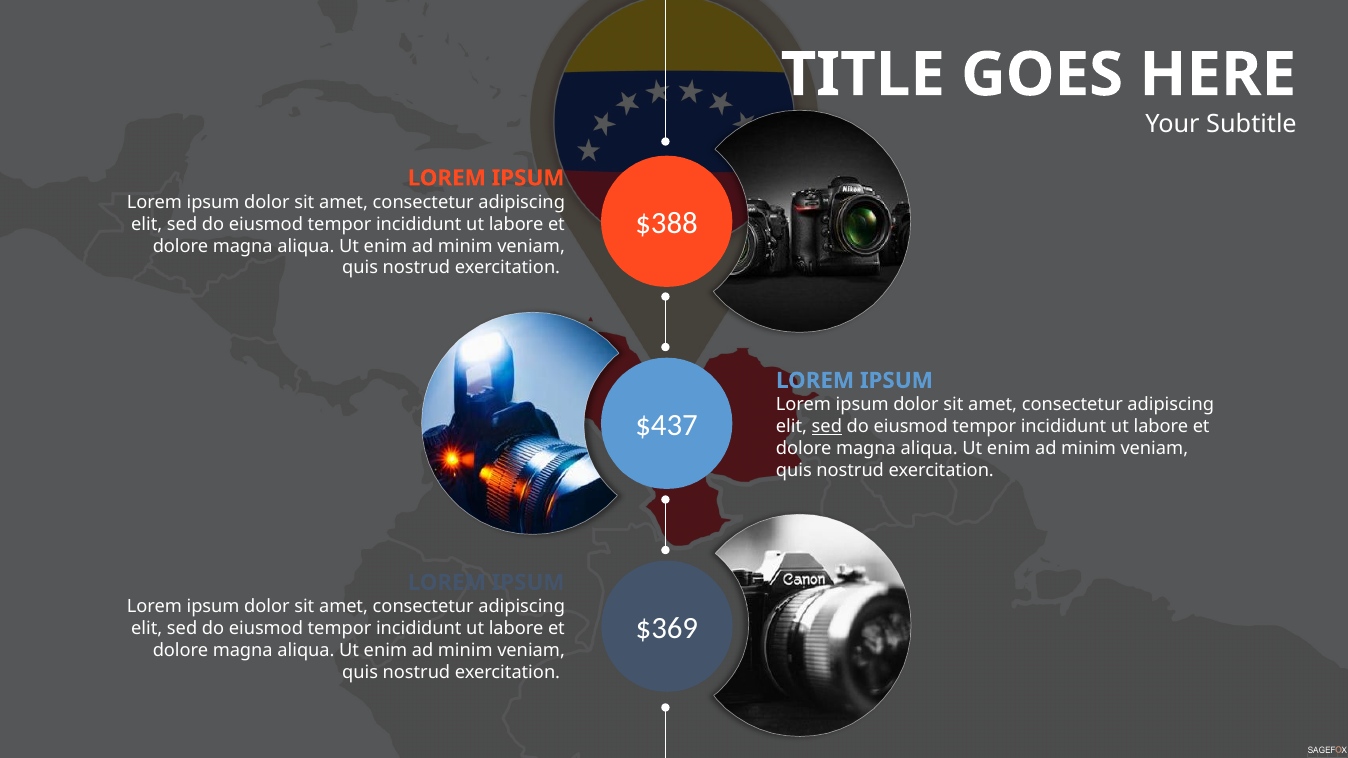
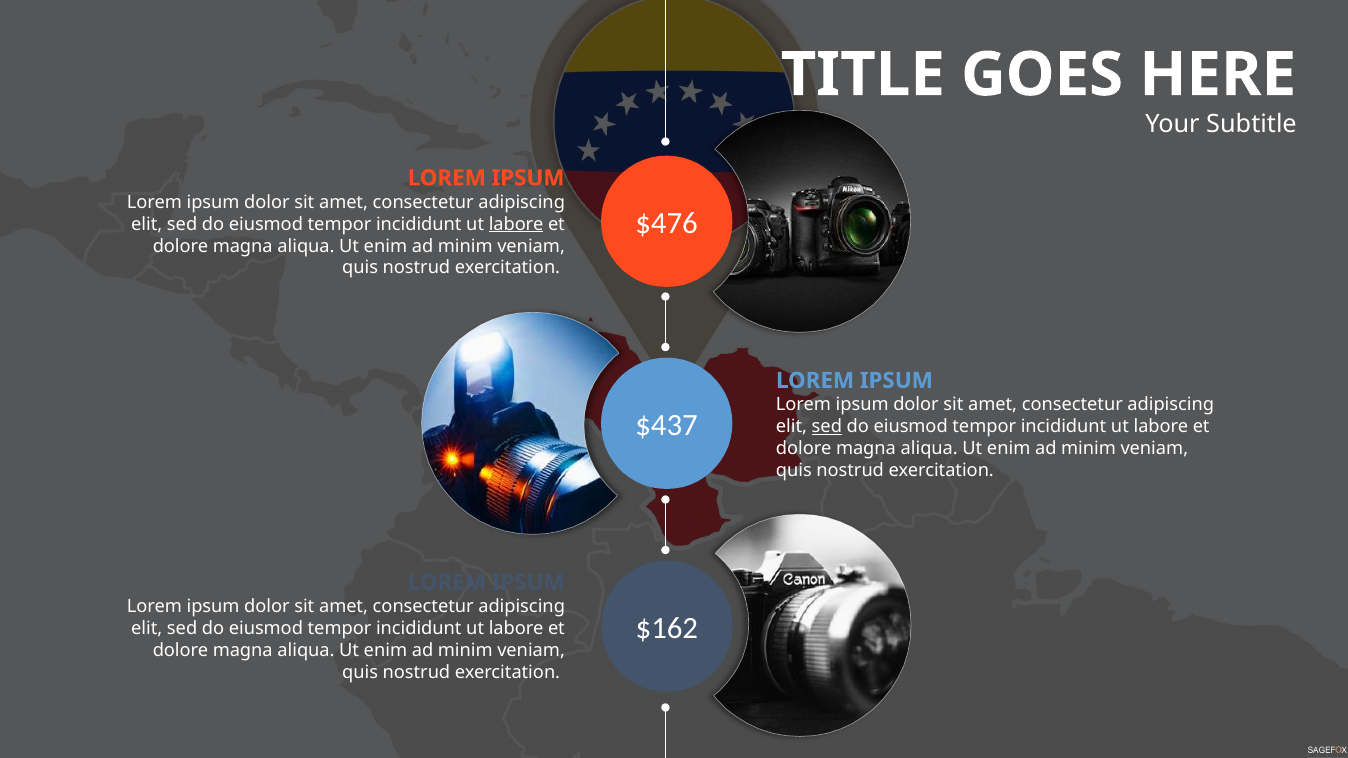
$388: $388 -> $476
labore at (516, 224) underline: none -> present
$369: $369 -> $162
